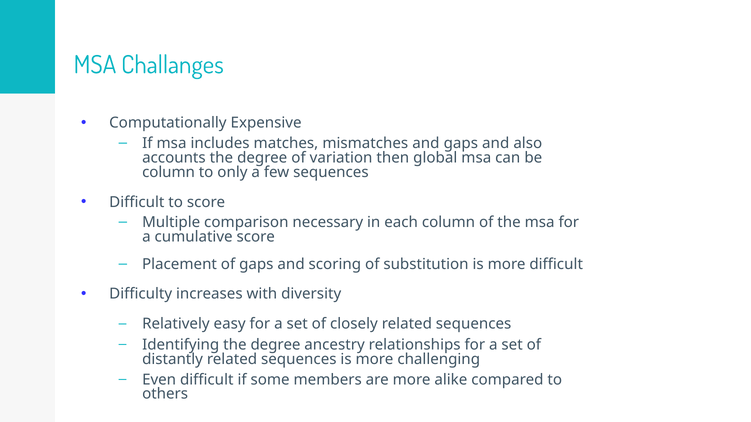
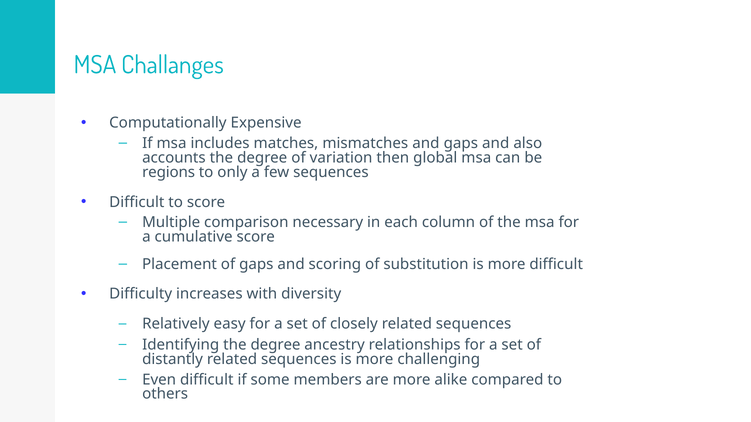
column at (169, 172): column -> regions
